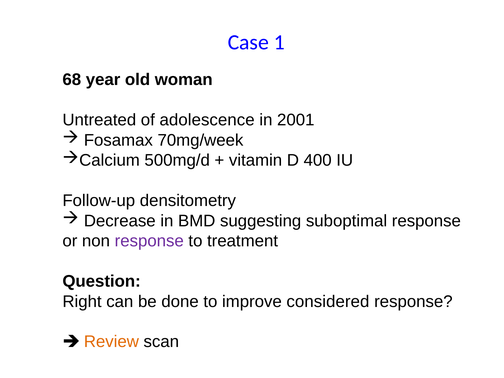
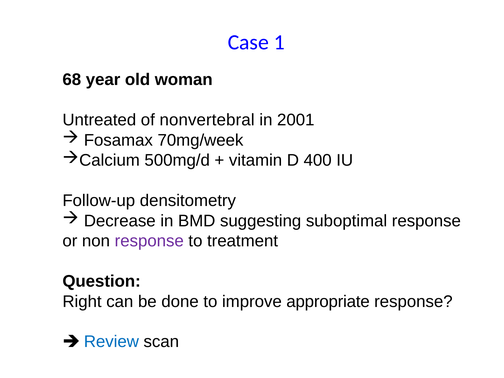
adolescence: adolescence -> nonvertebral
considered: considered -> appropriate
Review colour: orange -> blue
